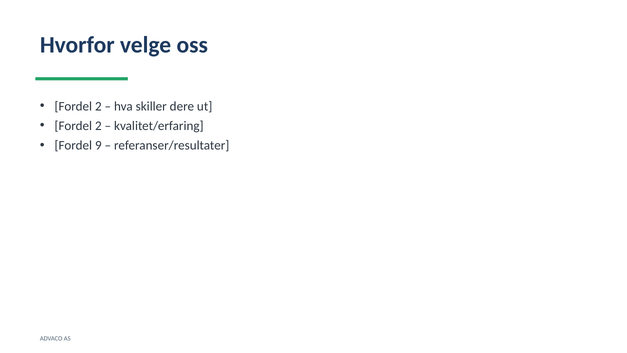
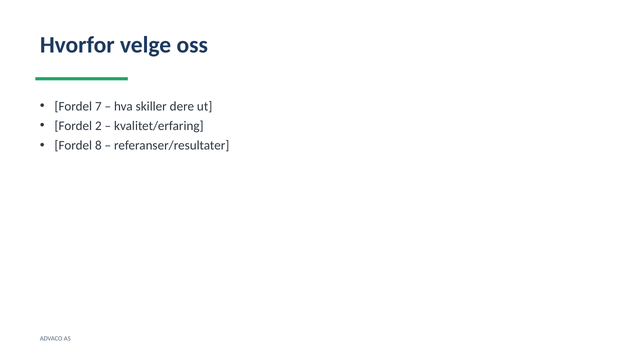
2 at (98, 106): 2 -> 7
9: 9 -> 8
